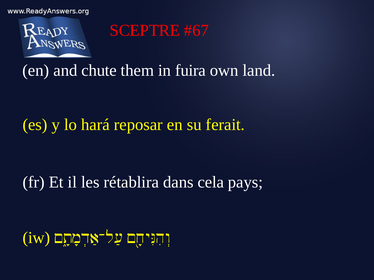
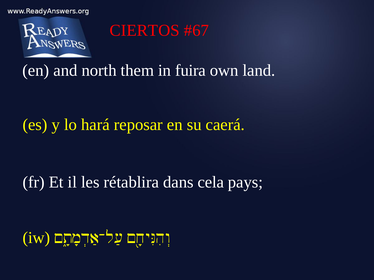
SCEPTRE: SCEPTRE -> CIERTOS
chute: chute -> north
ferait: ferait -> caerá
